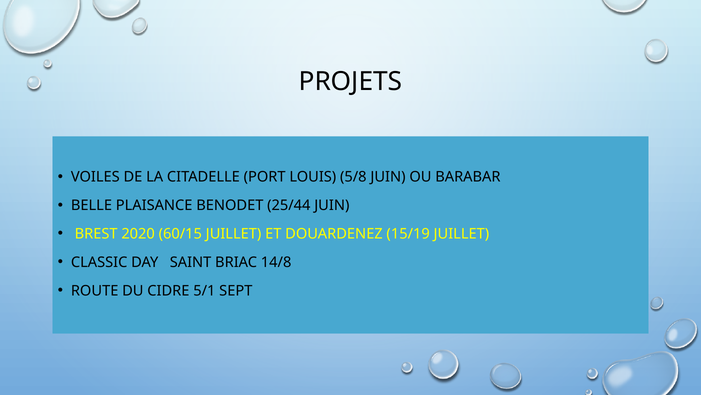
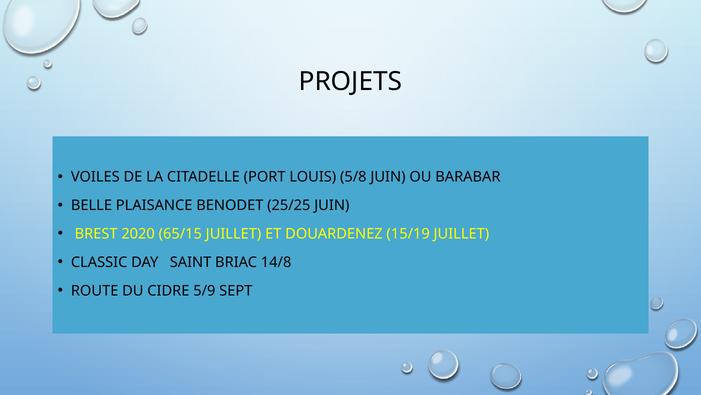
25/44: 25/44 -> 25/25
60/15: 60/15 -> 65/15
5/1: 5/1 -> 5/9
